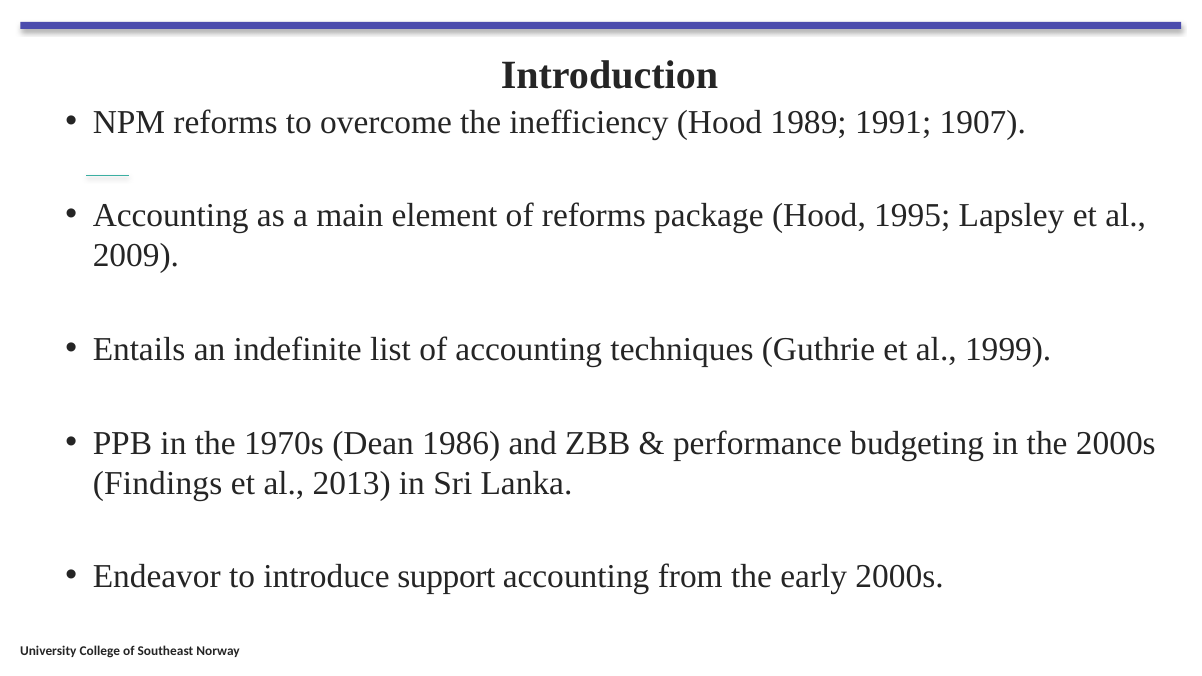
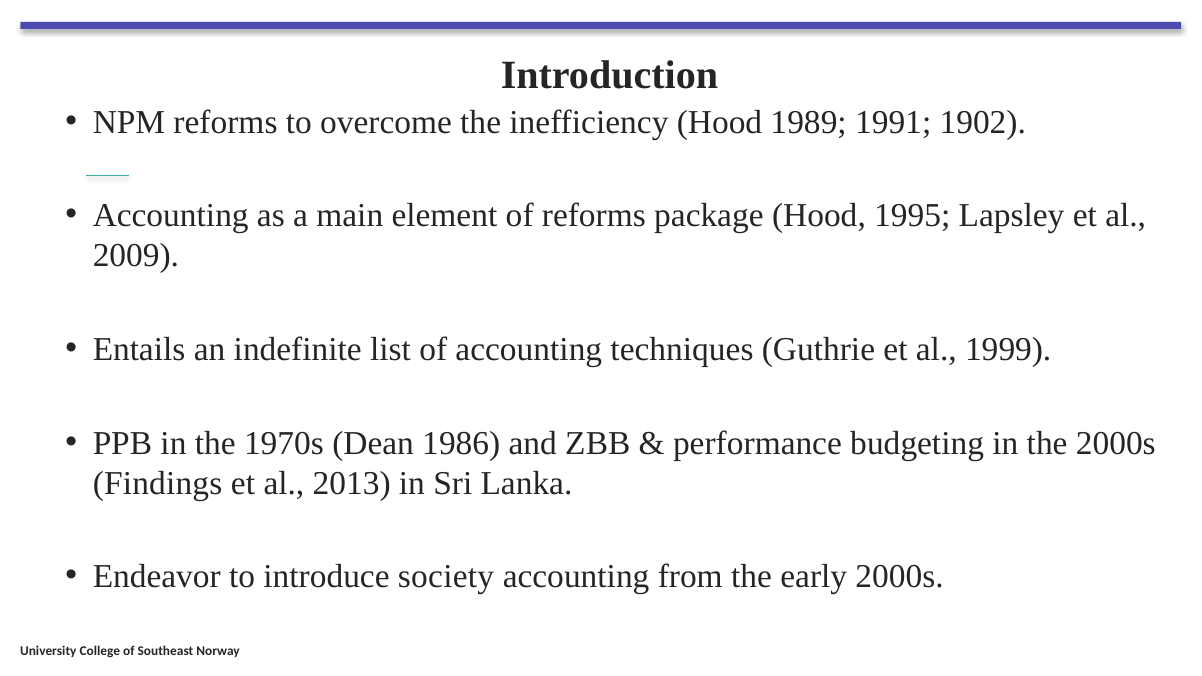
1907: 1907 -> 1902
support: support -> society
